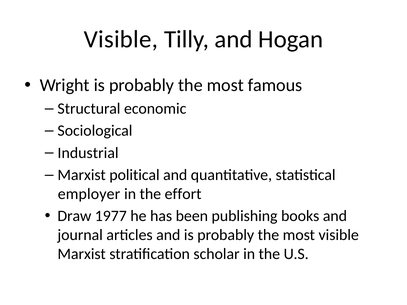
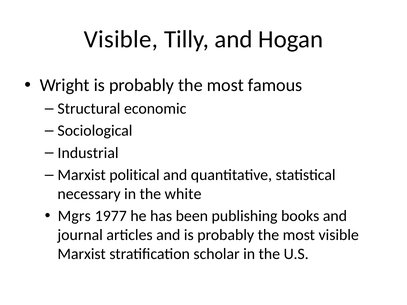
employer: employer -> necessary
effort: effort -> white
Draw: Draw -> Mgrs
